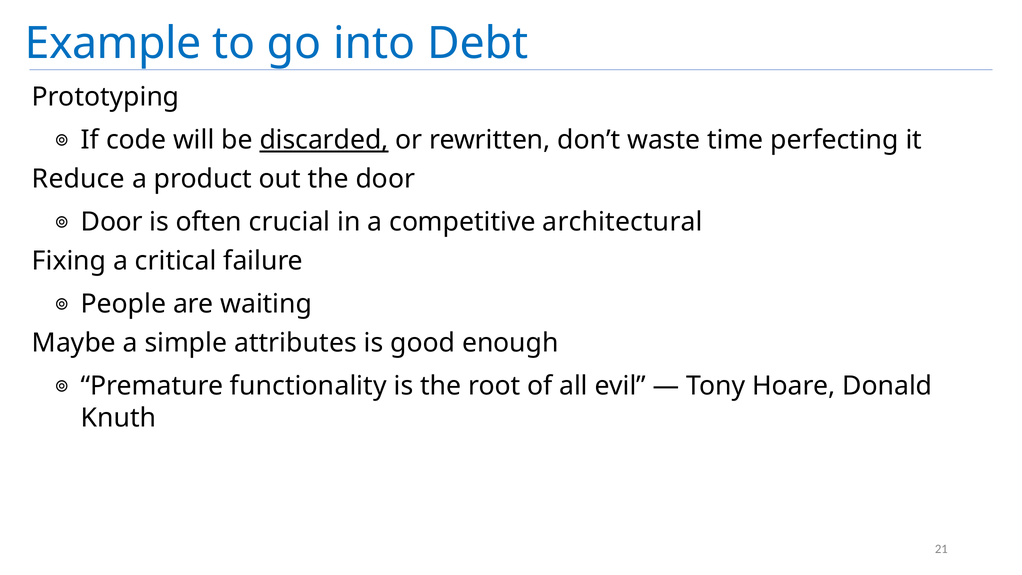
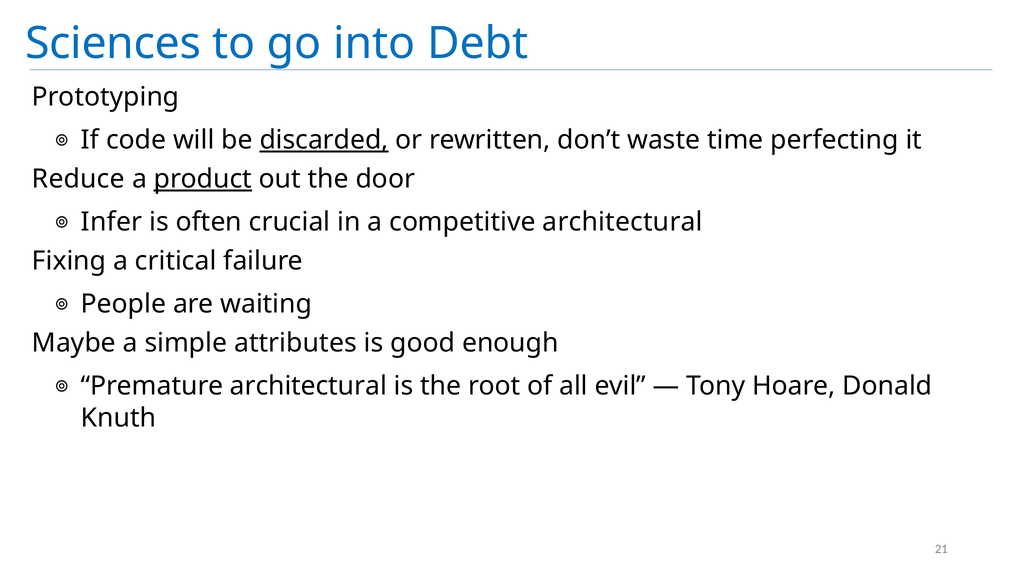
Example: Example -> Sciences
product underline: none -> present
Door at (112, 222): Door -> Infer
Premature functionality: functionality -> architectural
